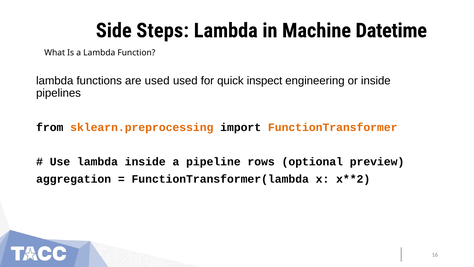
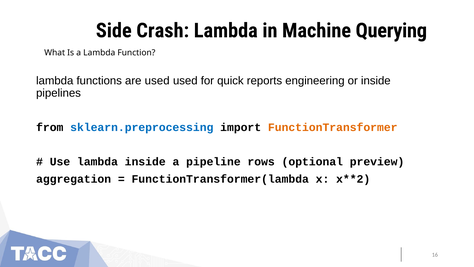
Steps: Steps -> Crash
Datetime: Datetime -> Querying
inspect: inspect -> reports
sklearn.preprocessing colour: orange -> blue
